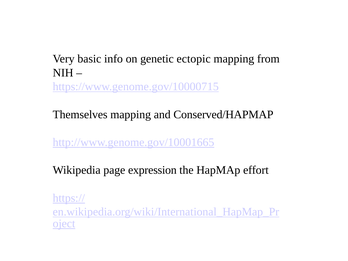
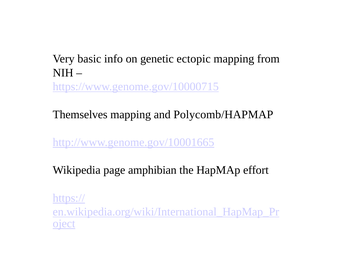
Conserved/HAPMAP: Conserved/HAPMAP -> Polycomb/HAPMAP
expression: expression -> amphibian
